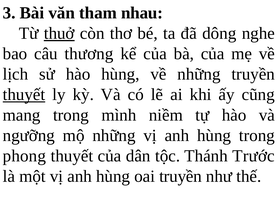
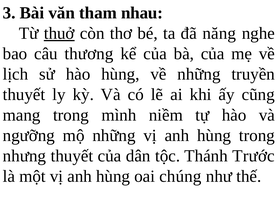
dông: dông -> năng
thuyết at (24, 94) underline: present -> none
phong: phong -> nhưng
oai truyền: truyền -> chúng
